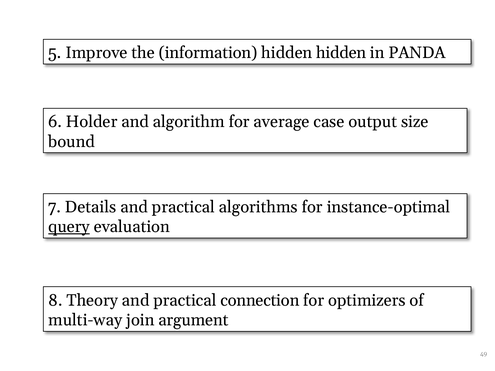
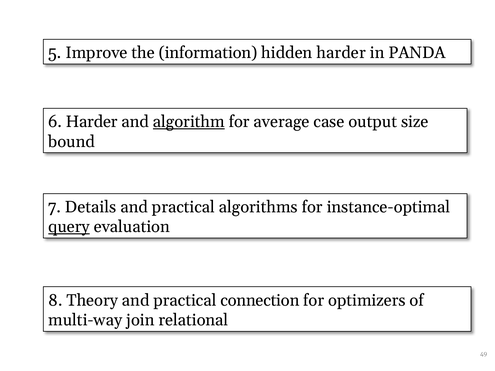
hidden hidden: hidden -> harder
6 Holder: Holder -> Harder
algorithm underline: none -> present
argument: argument -> relational
